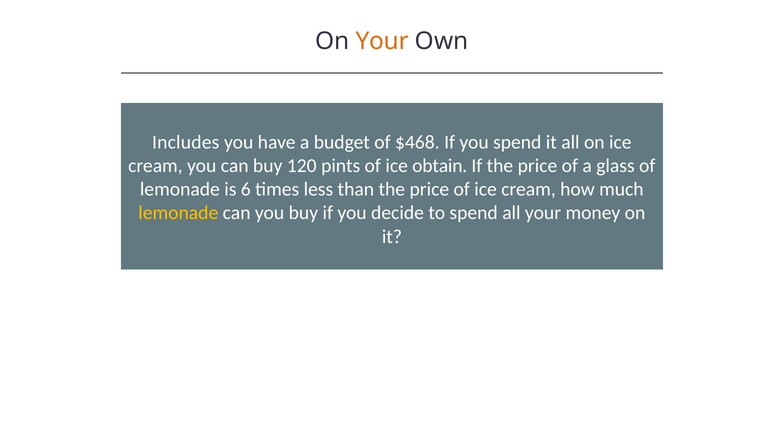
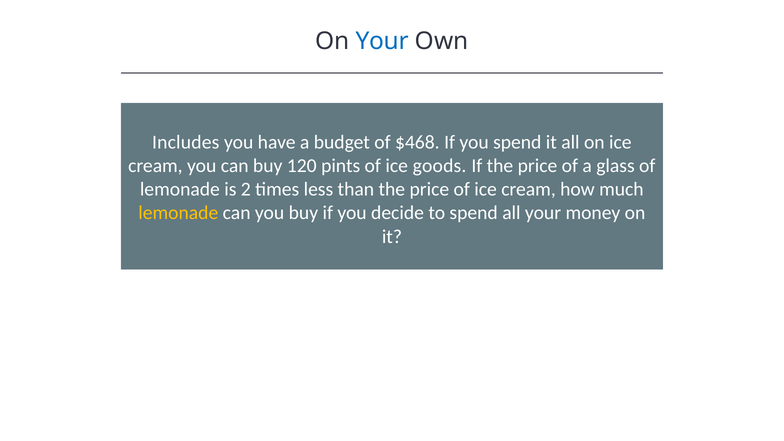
Your at (382, 41) colour: orange -> blue
obtain: obtain -> goods
6: 6 -> 2
